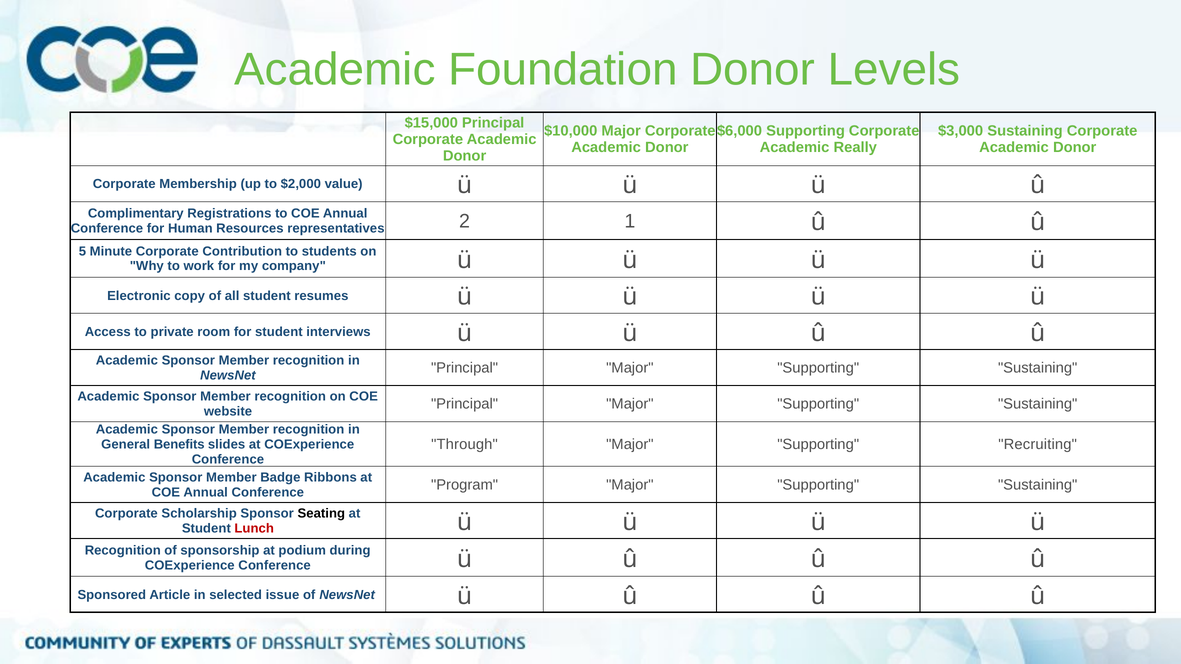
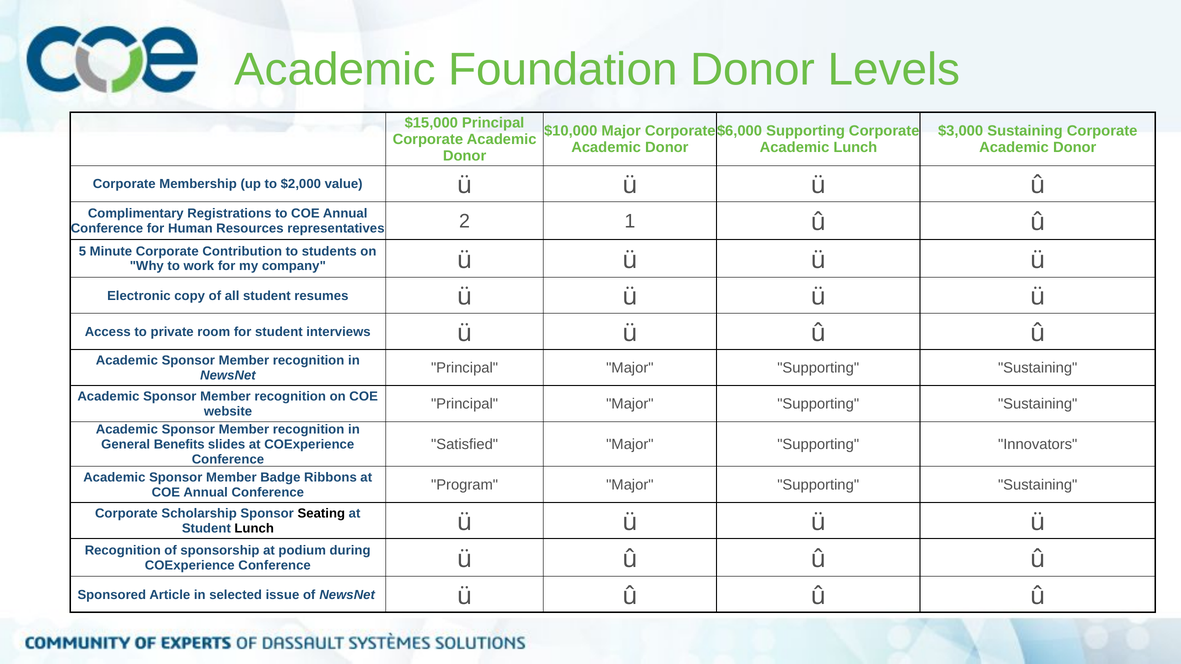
Academic Really: Really -> Lunch
Through: Through -> Satisfied
Recruiting: Recruiting -> Innovators
Lunch at (254, 529) colour: red -> black
